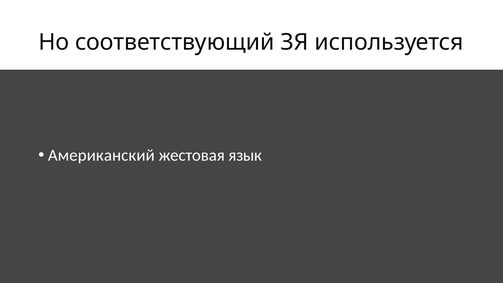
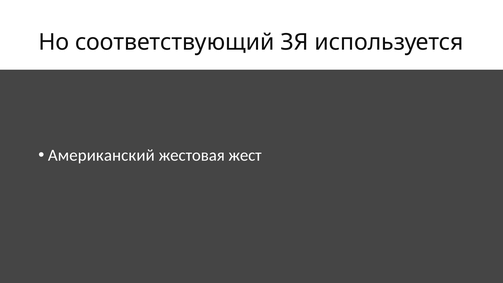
язык: язык -> жест
